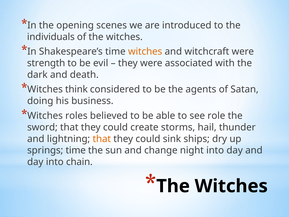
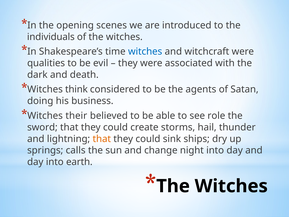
witches at (145, 51) colour: orange -> blue
strength: strength -> qualities
roles: roles -> their
springs time: time -> calls
chain: chain -> earth
